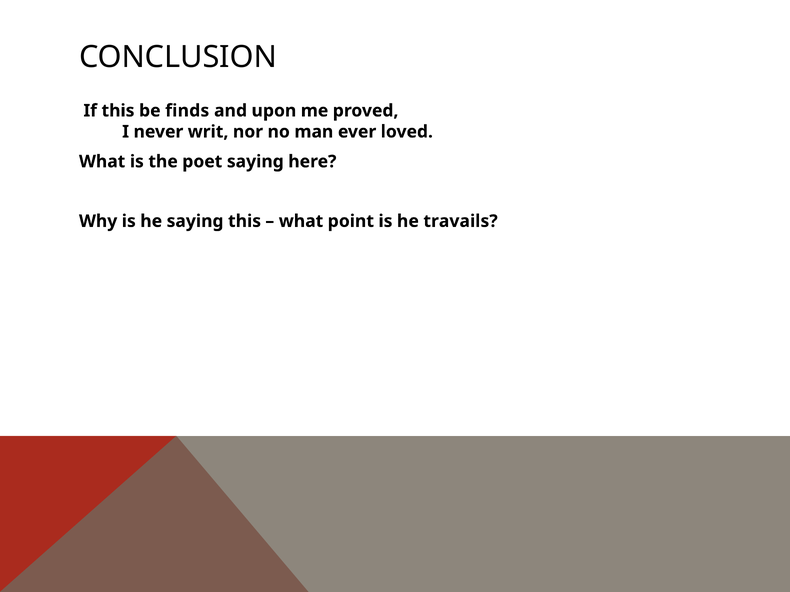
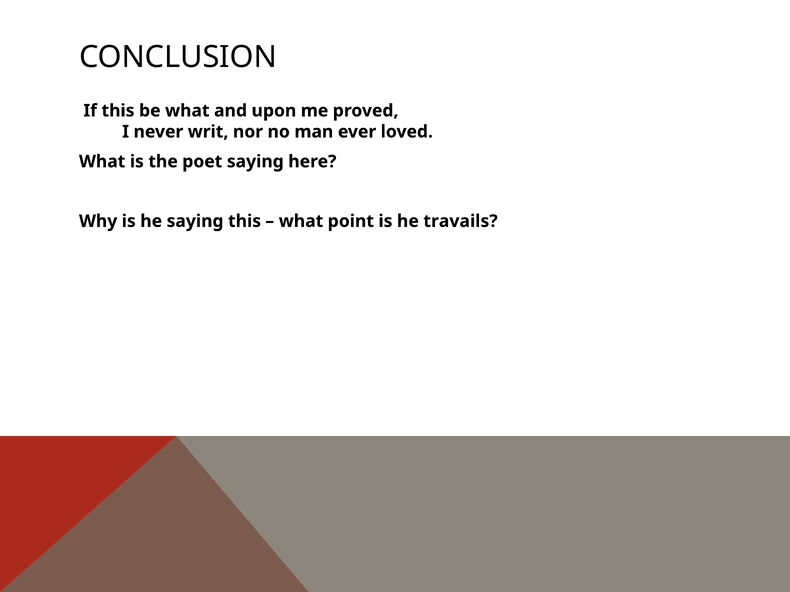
be finds: finds -> what
